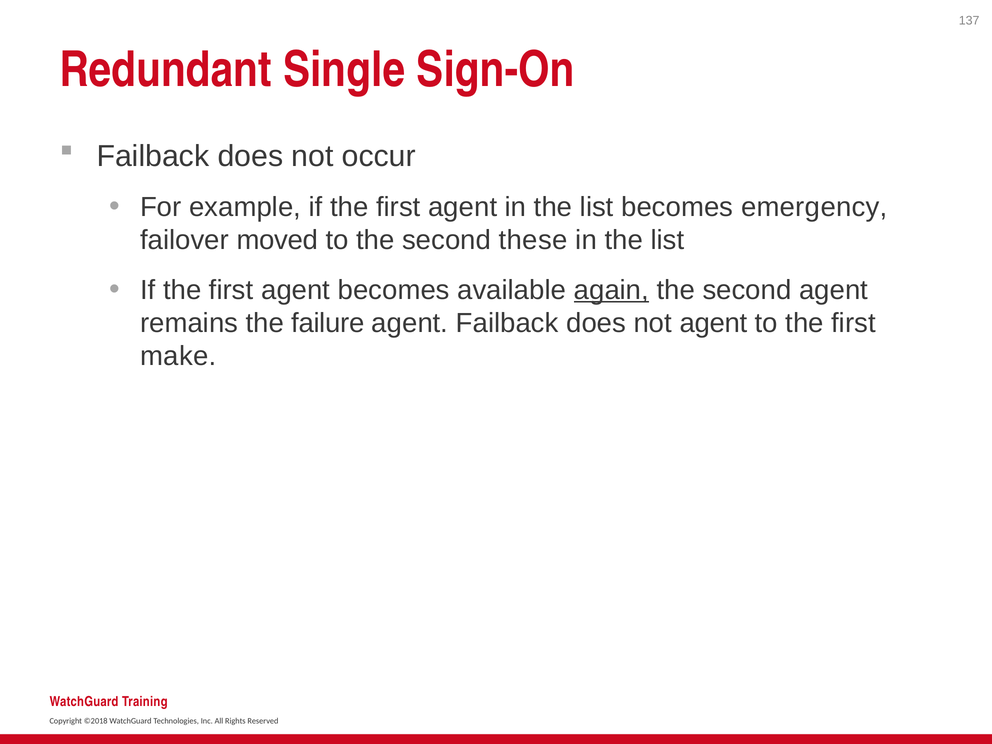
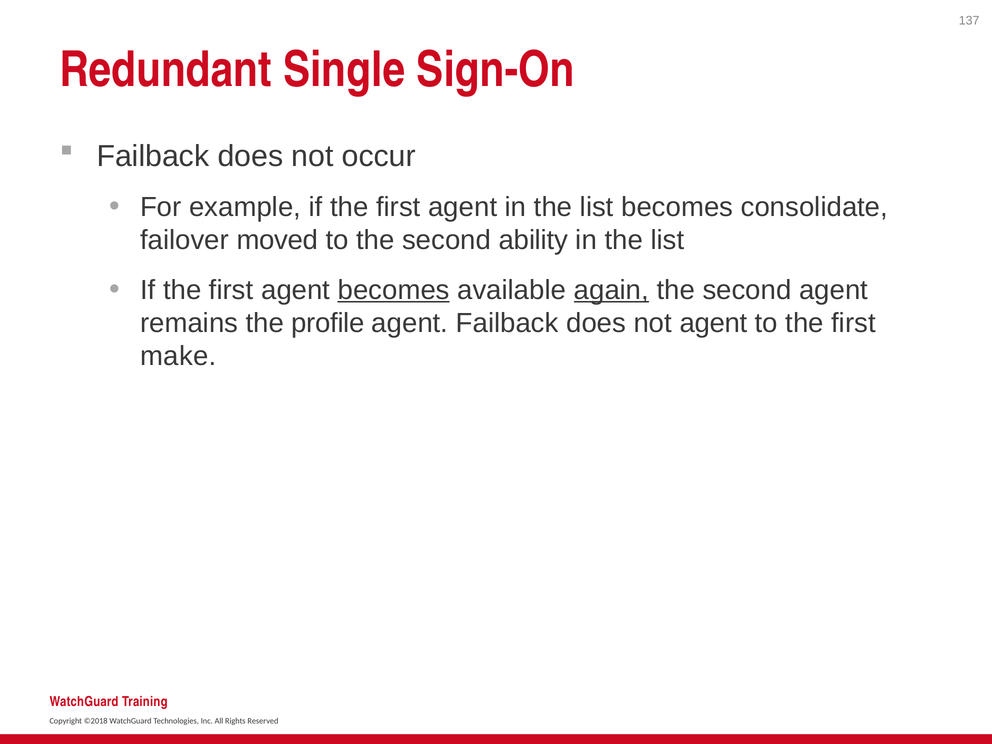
emergency: emergency -> consolidate
these: these -> ability
becomes at (394, 290) underline: none -> present
failure: failure -> profile
